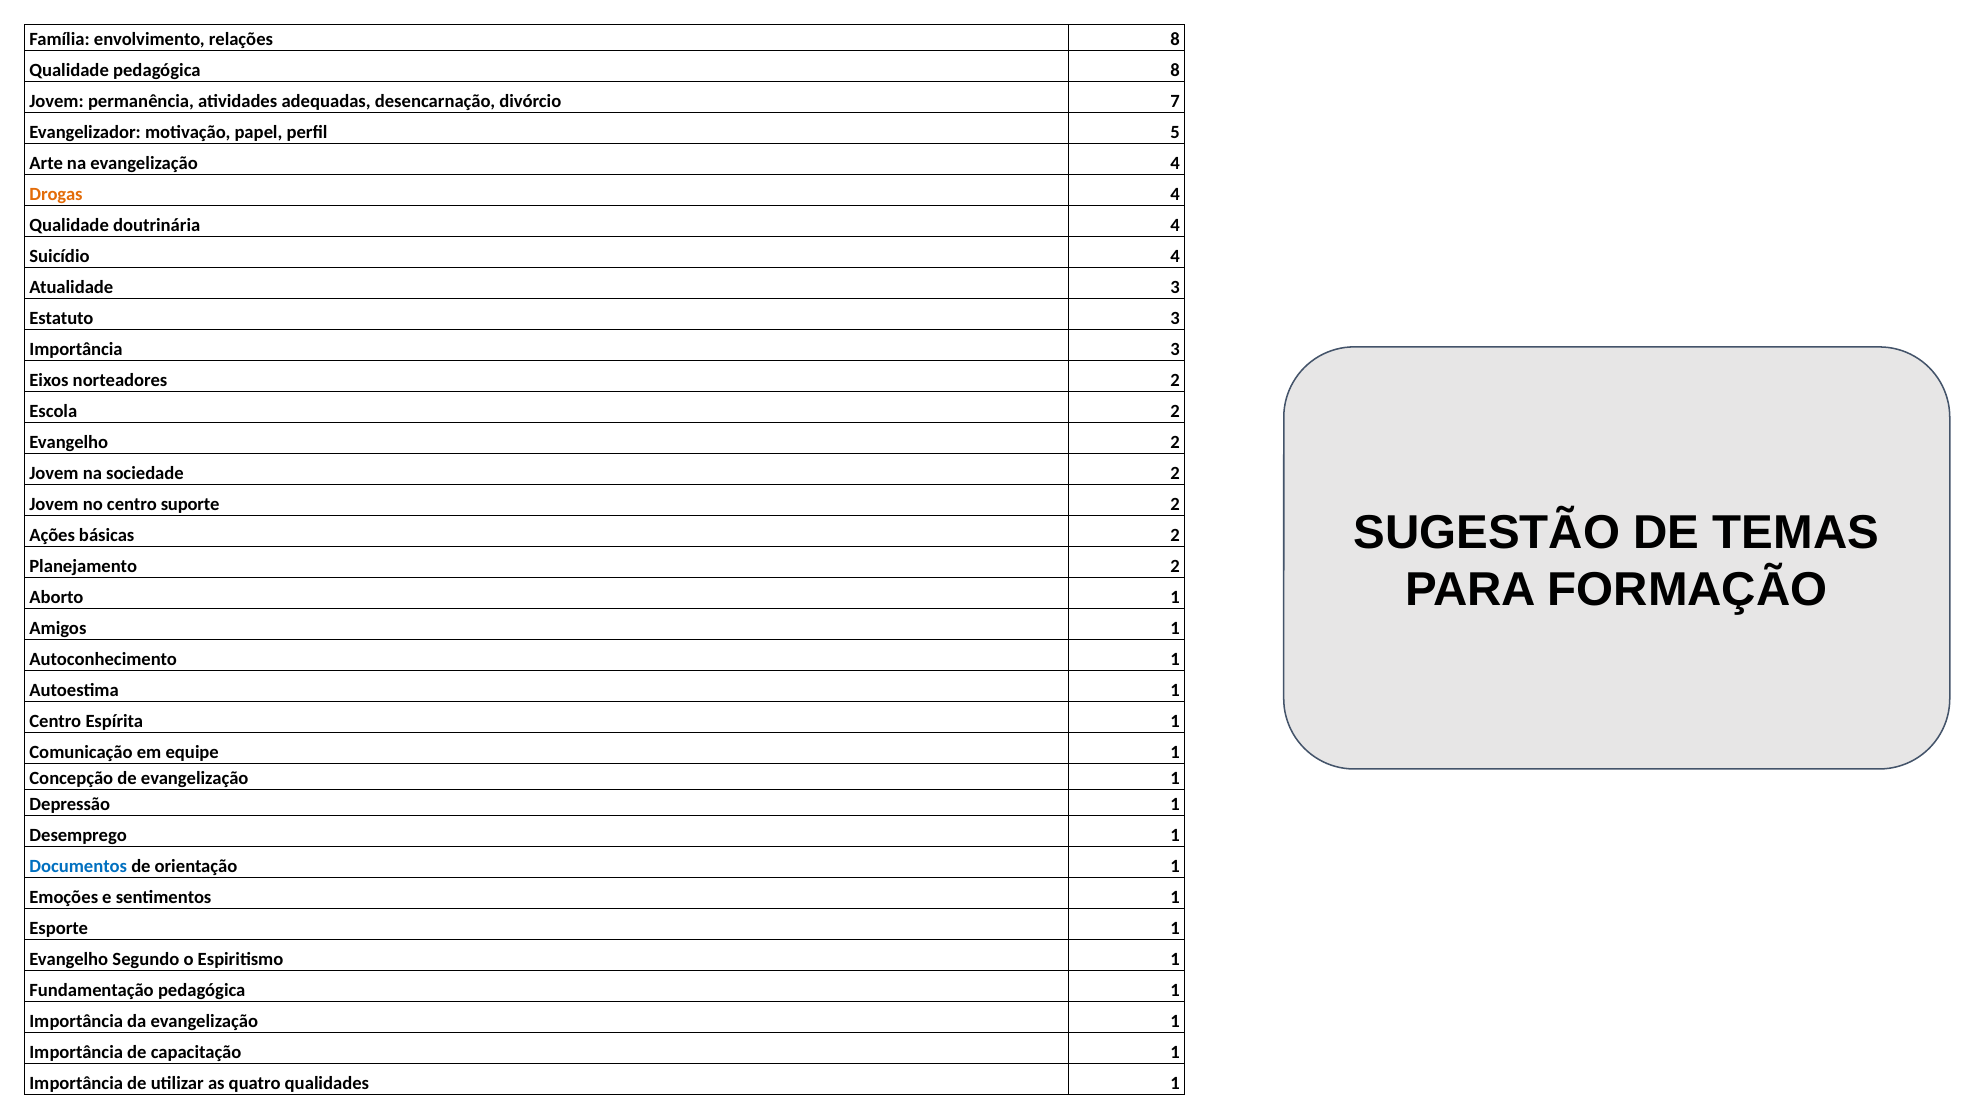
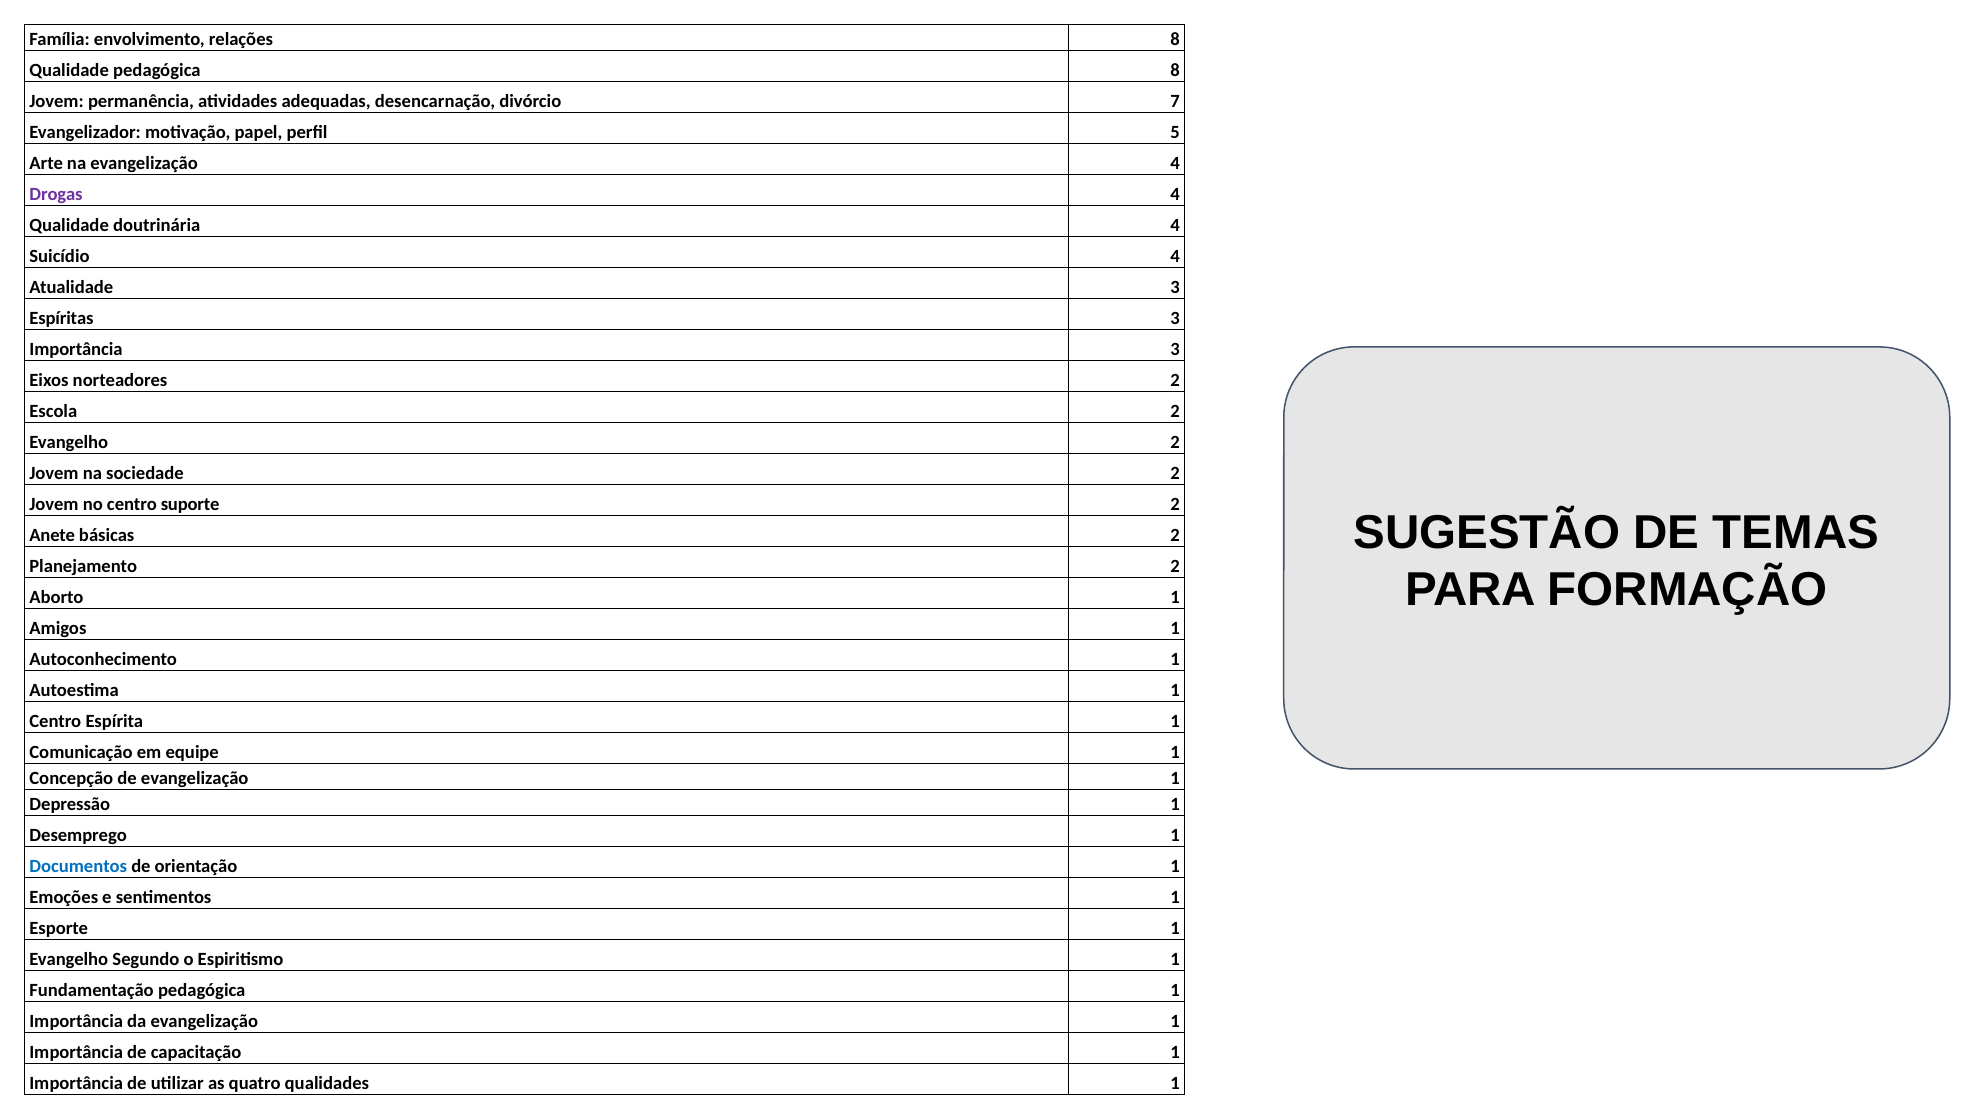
Drogas colour: orange -> purple
Estatuto: Estatuto -> Espíritas
Ações: Ações -> Anete
